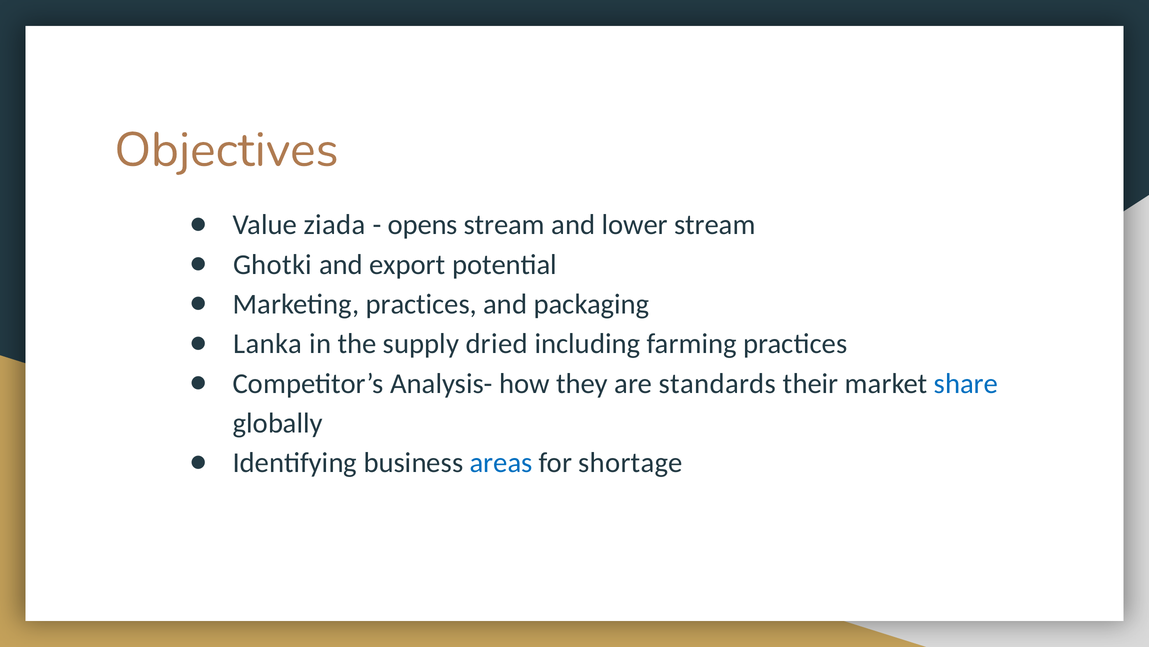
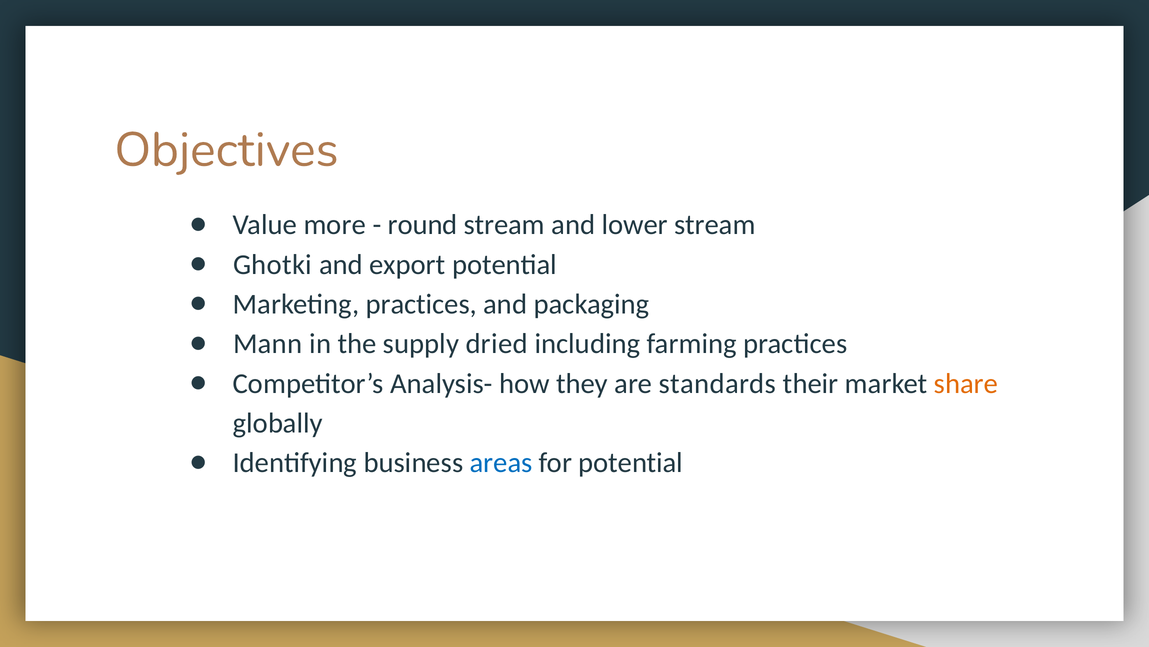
ziada: ziada -> more
opens: opens -> round
Lanka: Lanka -> Mann
share colour: blue -> orange
for shortage: shortage -> potential
